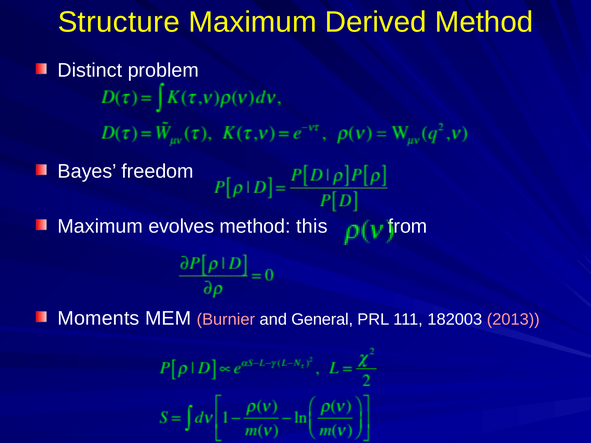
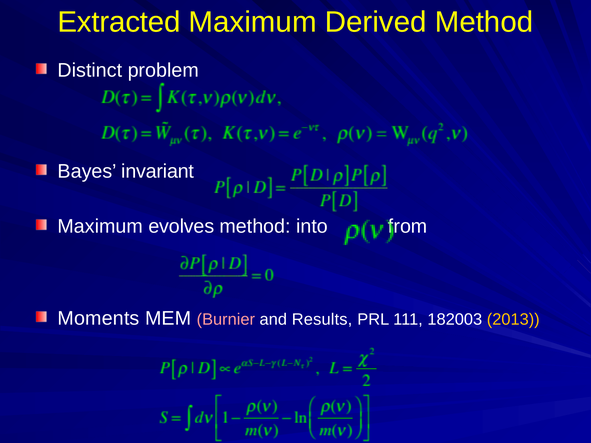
Structure: Structure -> Extracted
freedom: freedom -> invariant
this: this -> into
General: General -> Results
2013 colour: pink -> yellow
